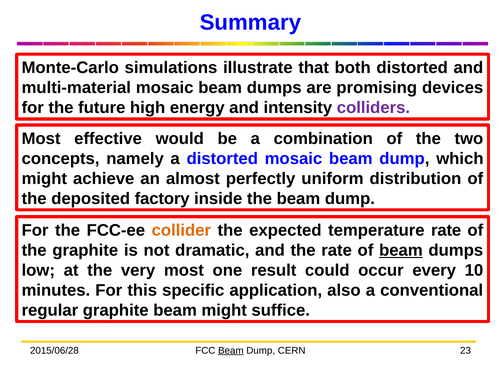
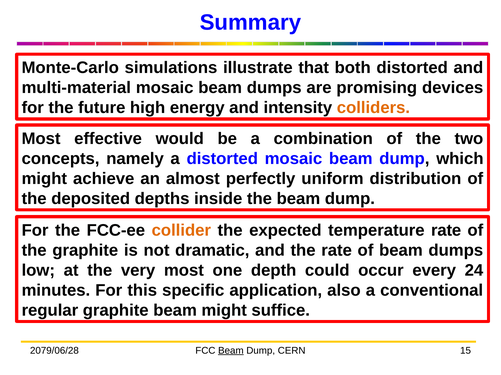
colliders colour: purple -> orange
factory: factory -> depths
beam at (401, 251) underline: present -> none
result: result -> depth
10: 10 -> 24
2015/06/28: 2015/06/28 -> 2079/06/28
23: 23 -> 15
